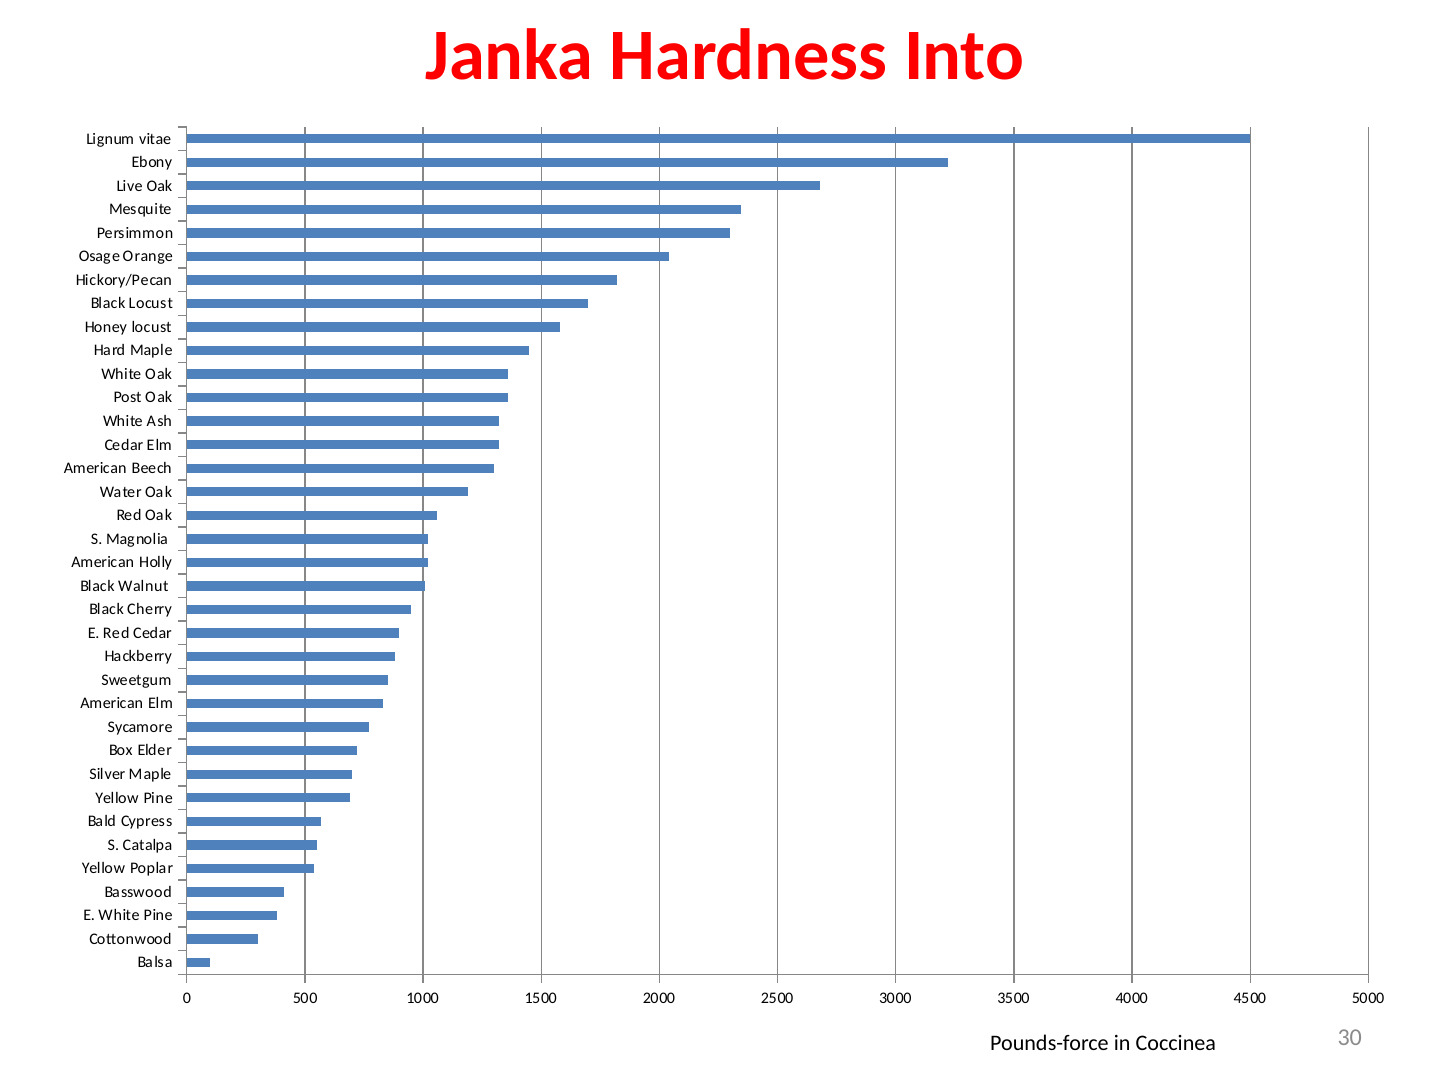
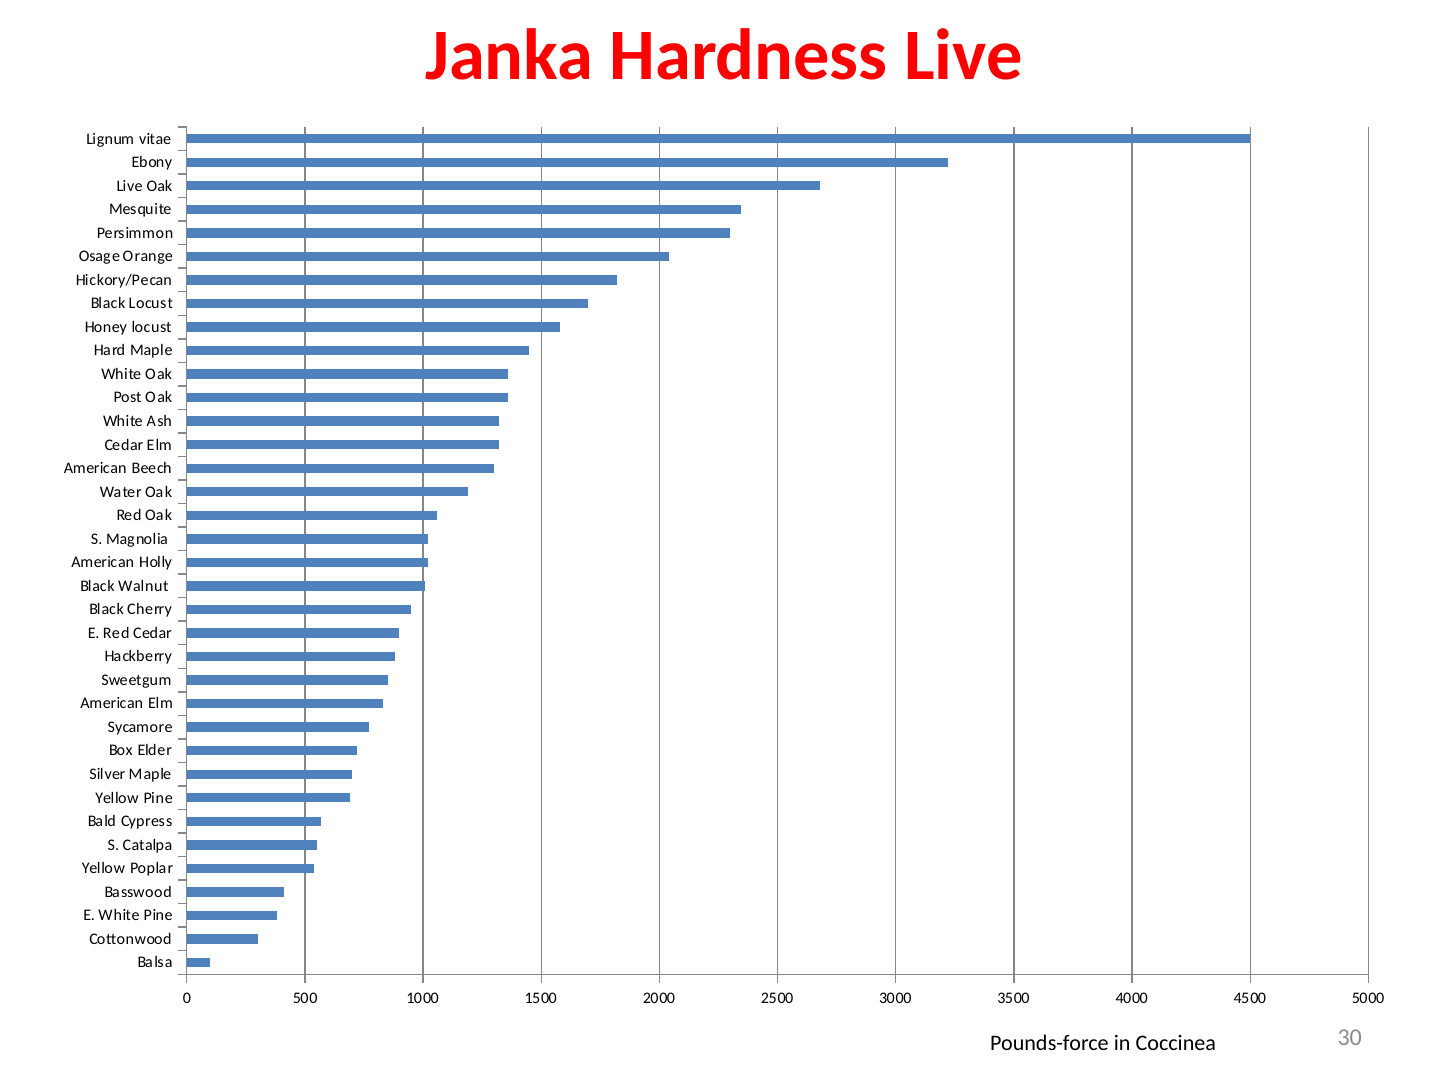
Hardness Into: Into -> Live
